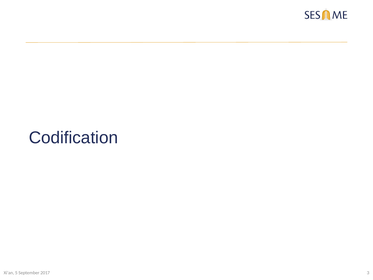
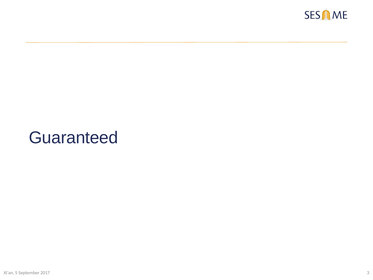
Codification: Codification -> Guaranteed
